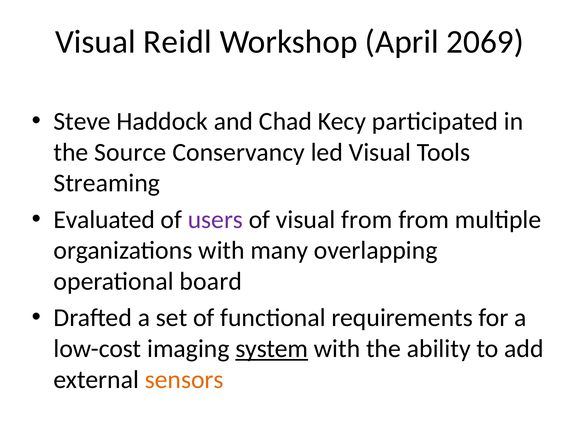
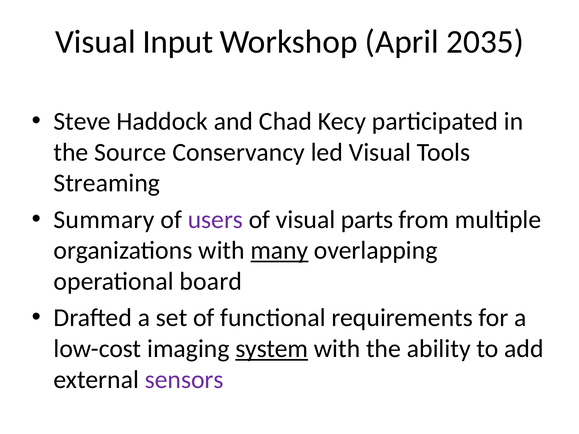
Reidl: Reidl -> Input
2069: 2069 -> 2035
Evaluated: Evaluated -> Summary
visual from: from -> parts
many underline: none -> present
sensors colour: orange -> purple
